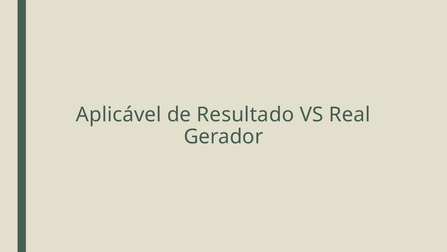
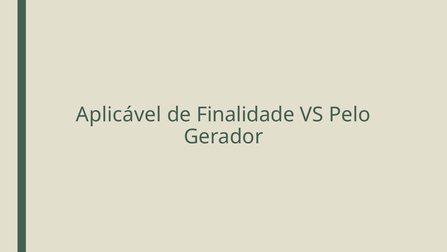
Resultado: Resultado -> Finalidade
Real: Real -> Pelo
